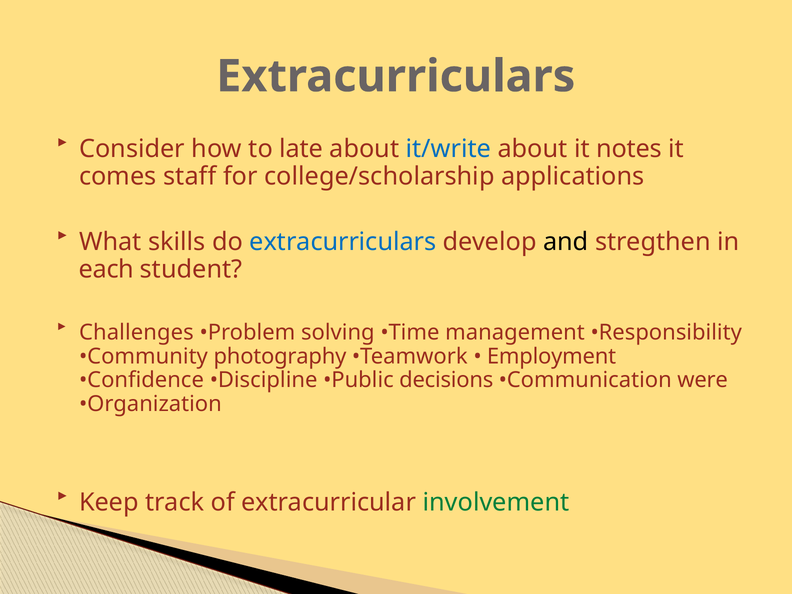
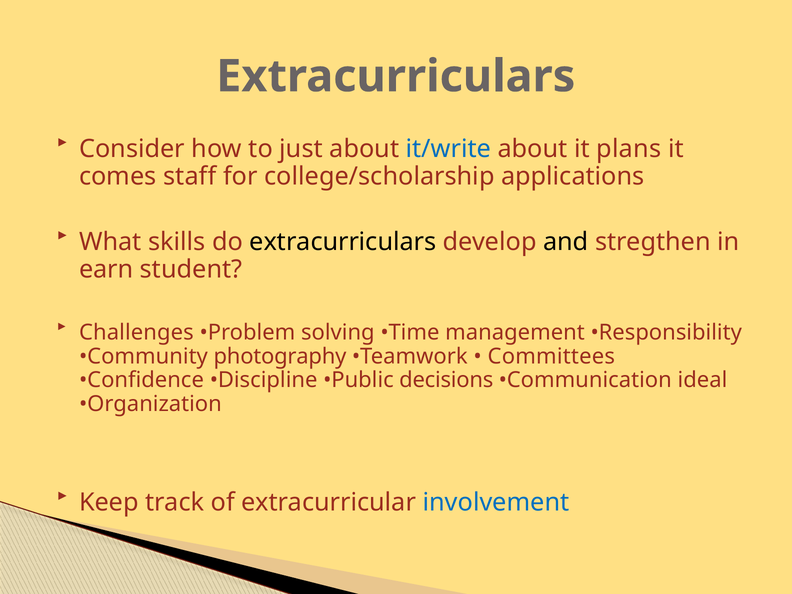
late: late -> just
notes: notes -> plans
extracurriculars at (343, 242) colour: blue -> black
each: each -> earn
Employment: Employment -> Committees
were: were -> ideal
involvement colour: green -> blue
